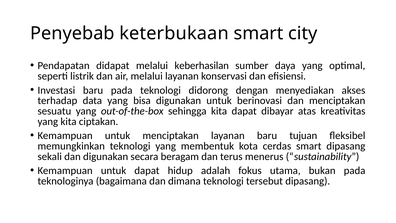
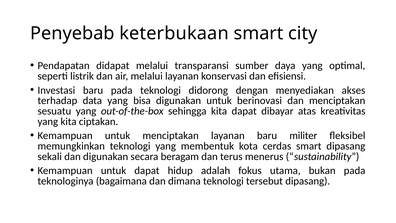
keberhasilan: keberhasilan -> transparansi
tujuan: tujuan -> militer
